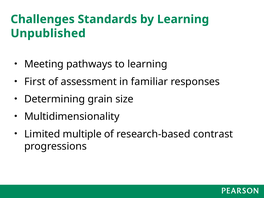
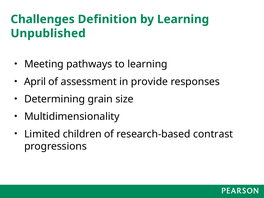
Standards: Standards -> Definition
First: First -> April
familiar: familiar -> provide
multiple: multiple -> children
